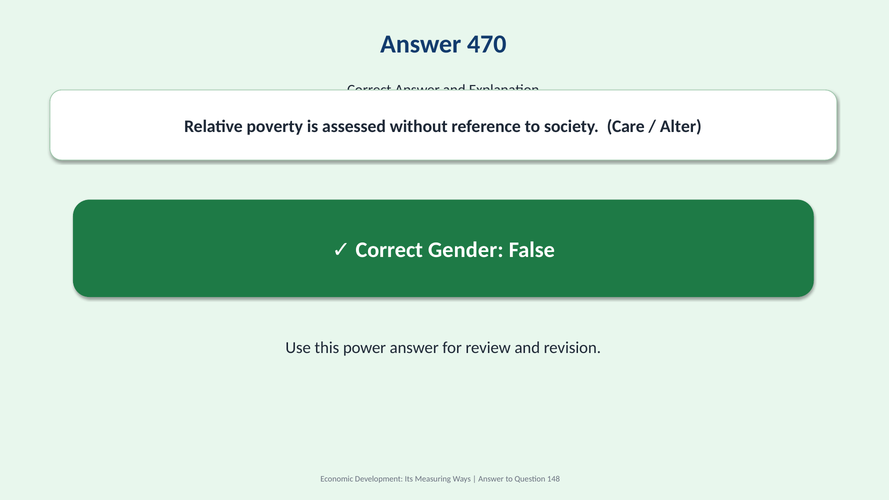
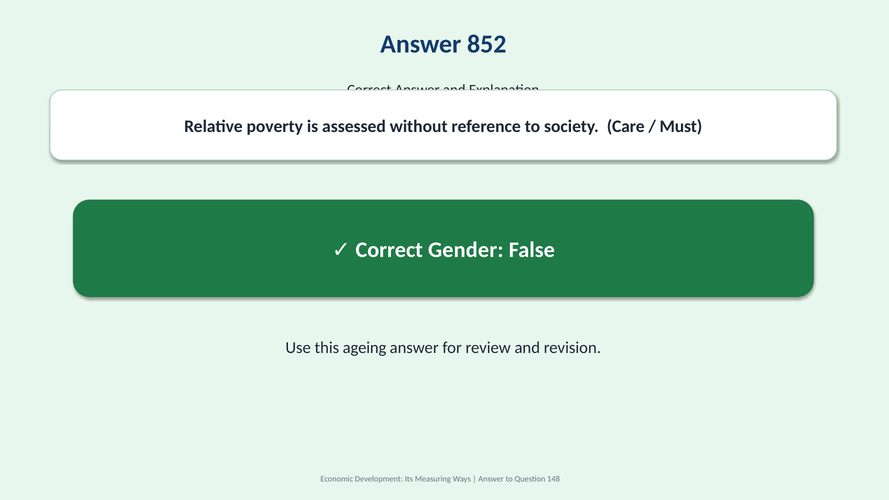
470: 470 -> 852
Alter: Alter -> Must
power: power -> ageing
